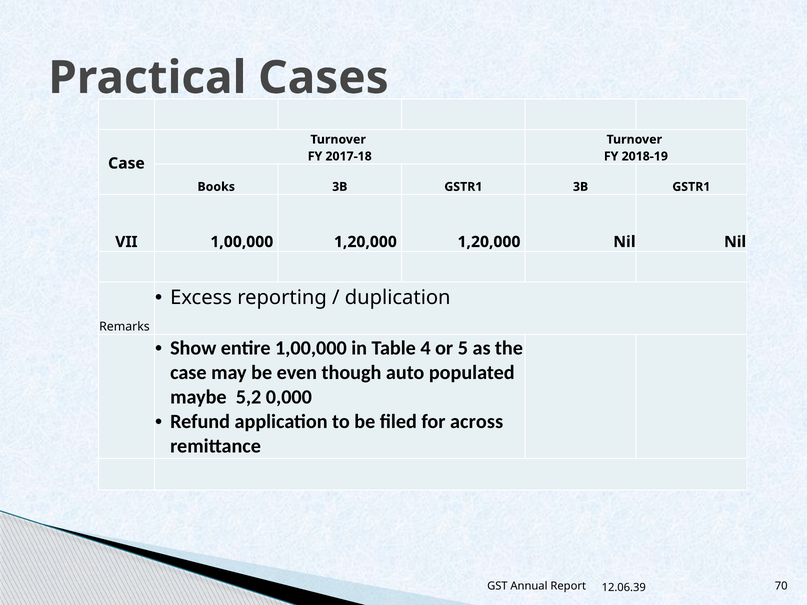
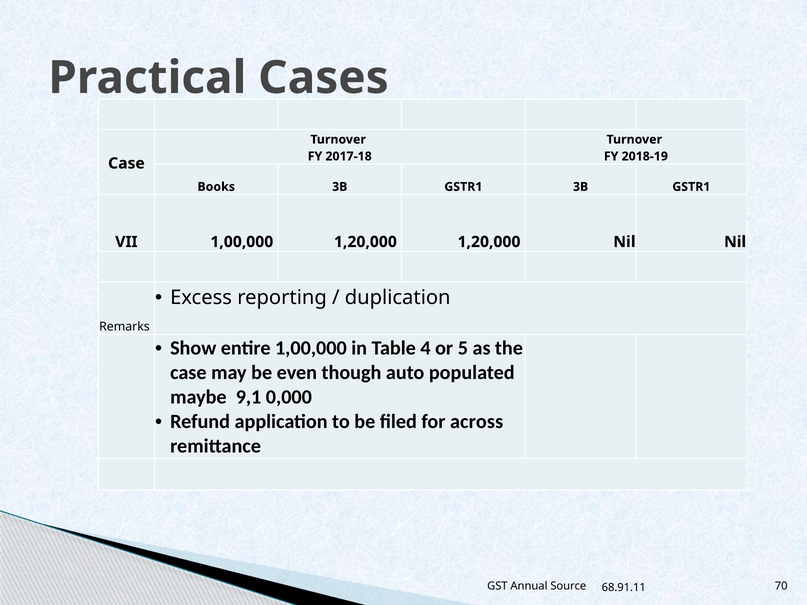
5,2: 5,2 -> 9,1
Report: Report -> Source
12.06.39: 12.06.39 -> 68.91.11
